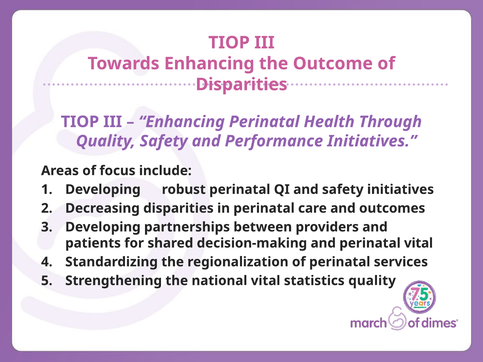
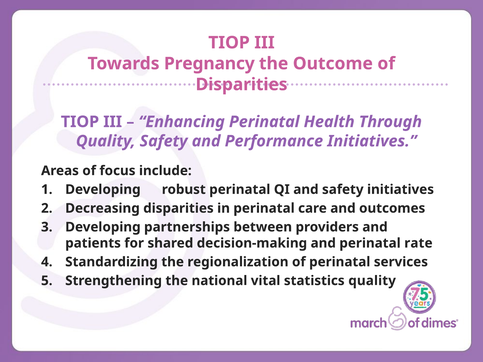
Towards Enhancing: Enhancing -> Pregnancy
perinatal vital: vital -> rate
